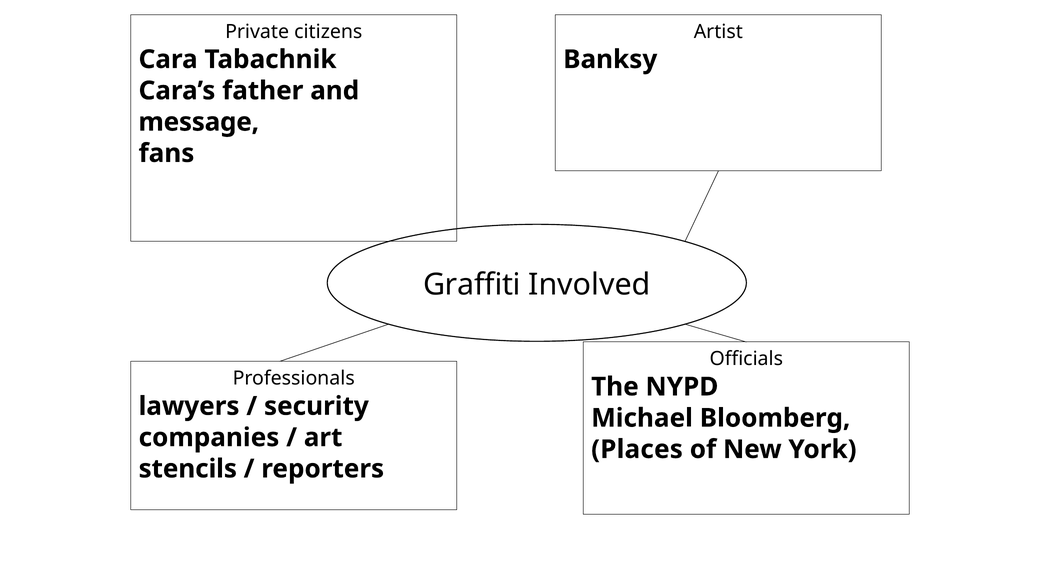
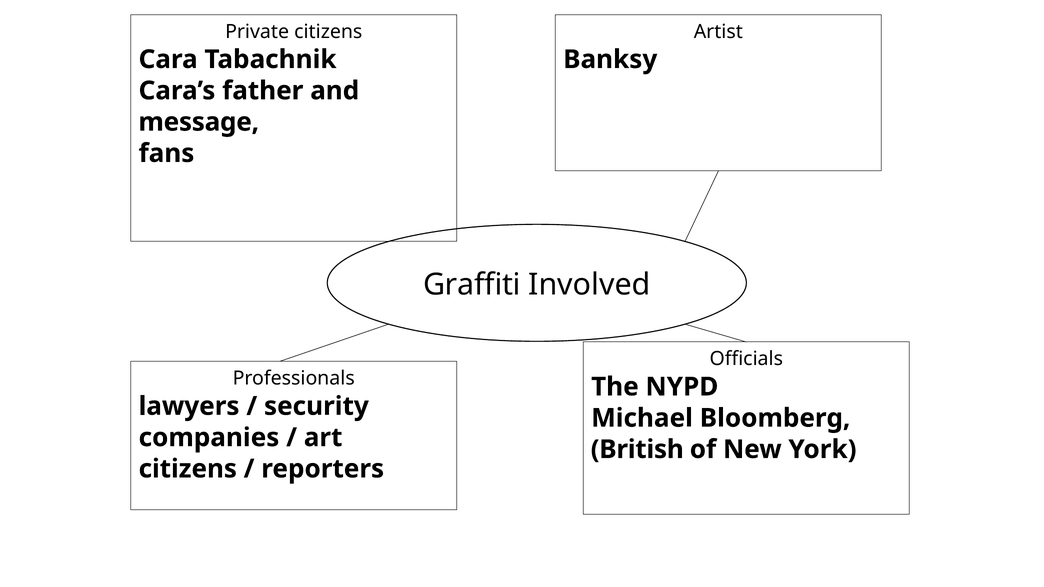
Places: Places -> British
stencils at (188, 469): stencils -> citizens
